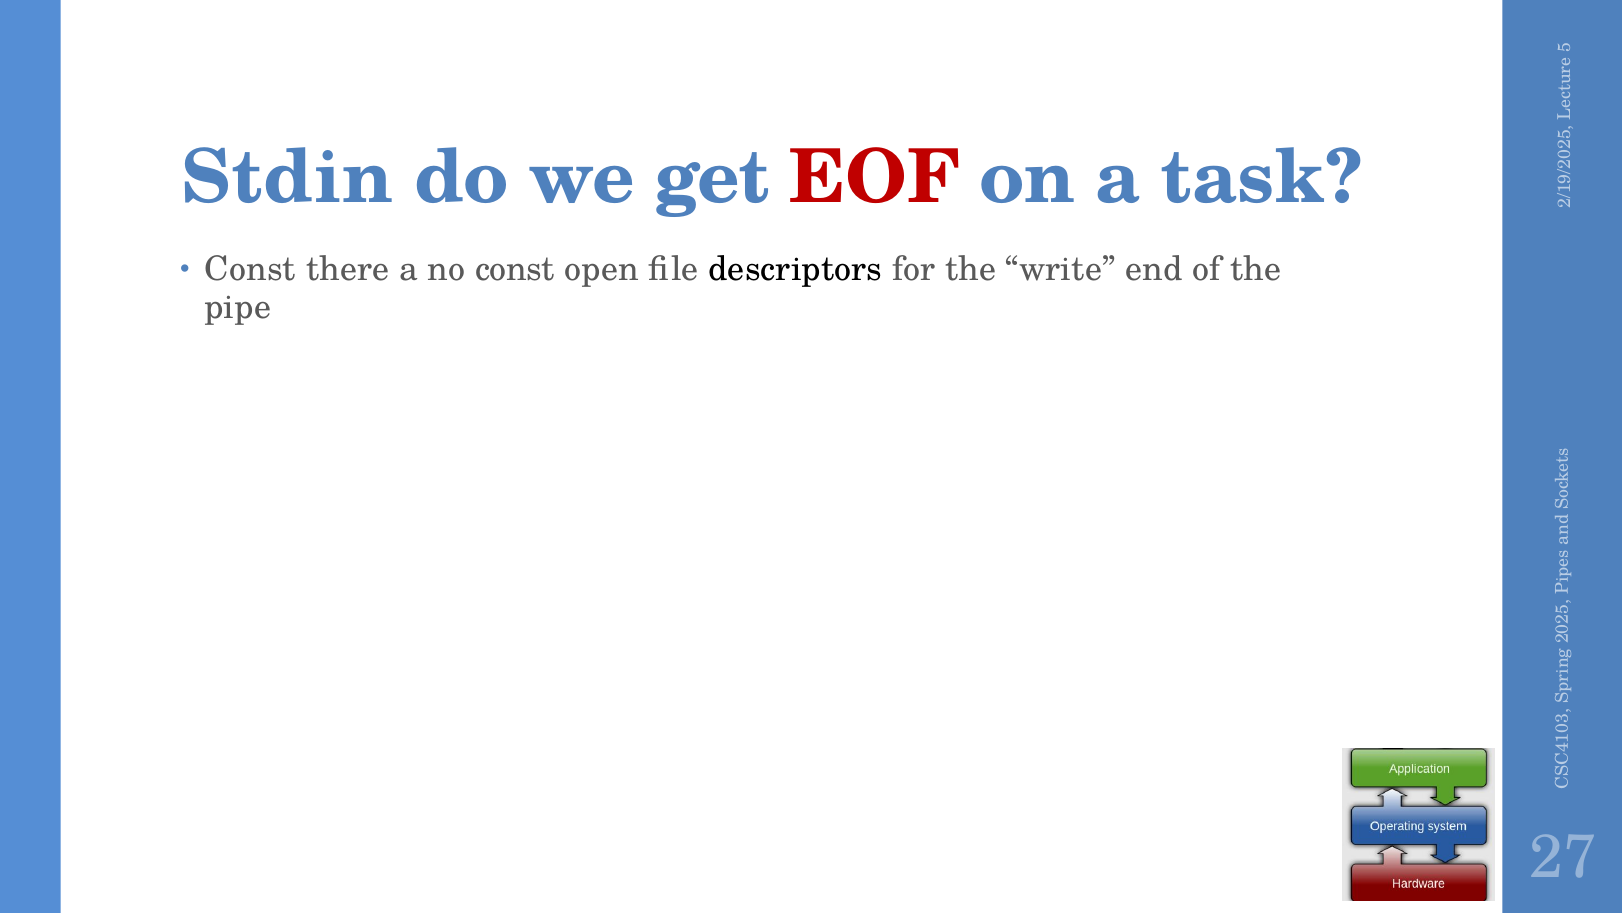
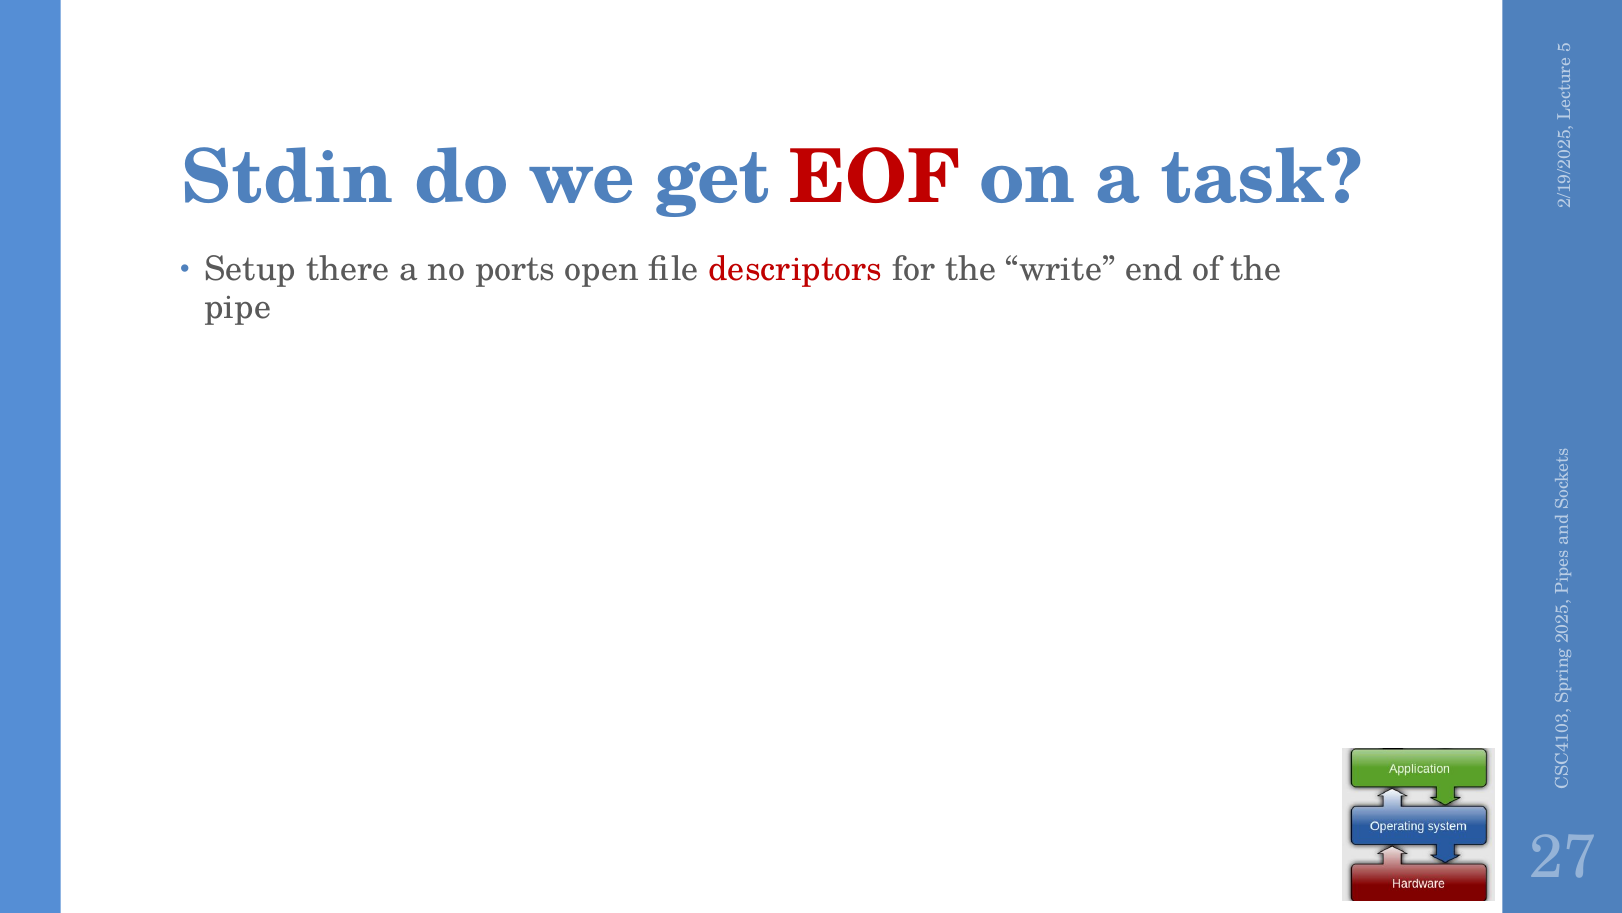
Const at (250, 269): Const -> Setup
no const: const -> ports
descriptors colour: black -> red
